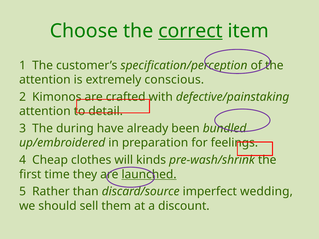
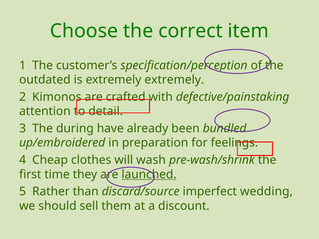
correct underline: present -> none
attention at (45, 80): attention -> outdated
extremely conscious: conscious -> extremely
kinds: kinds -> wash
